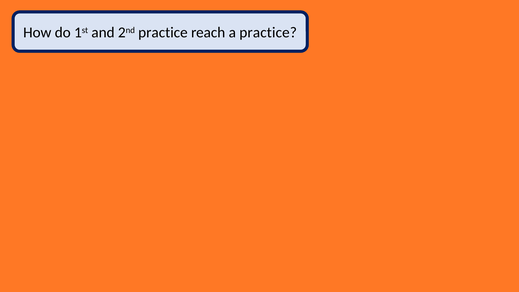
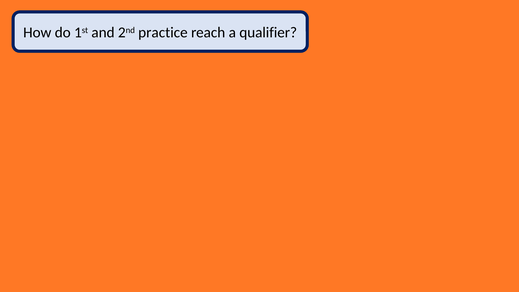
a practice: practice -> qualifier
